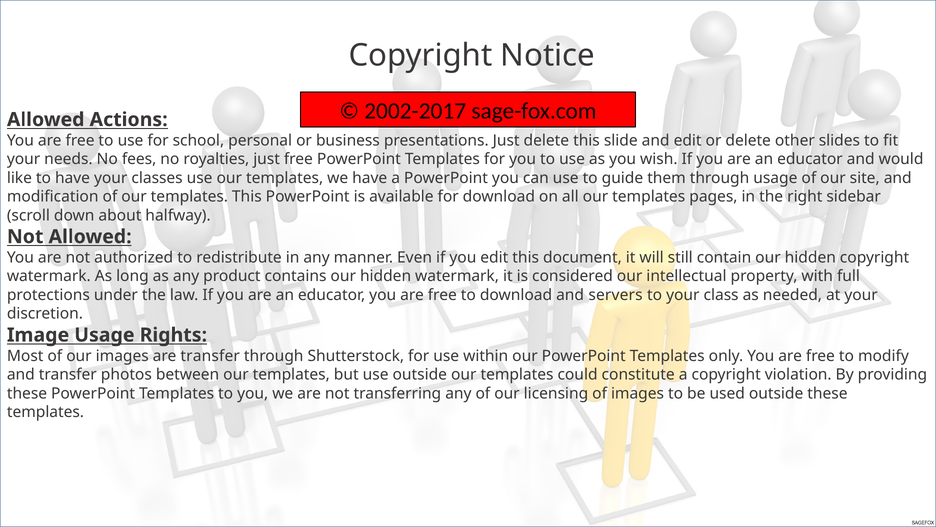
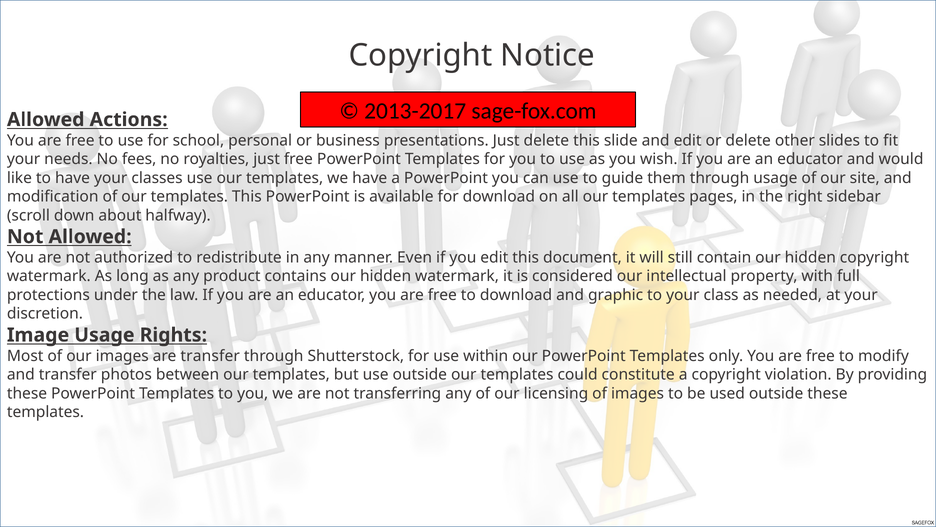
2002-2017: 2002-2017 -> 2013-2017
servers: servers -> graphic
